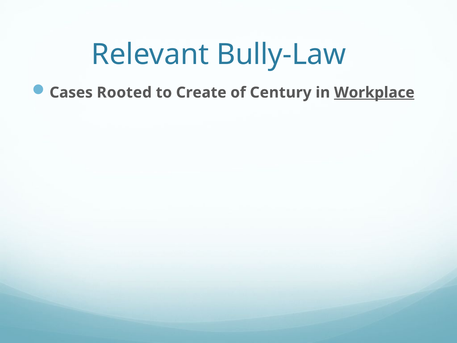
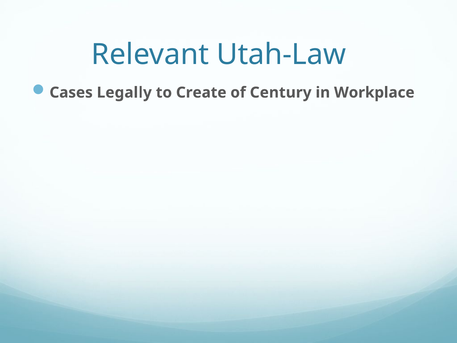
Bully-Law: Bully-Law -> Utah-Law
Rooted: Rooted -> Legally
Workplace underline: present -> none
